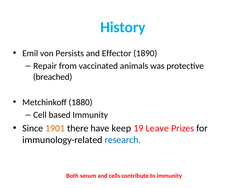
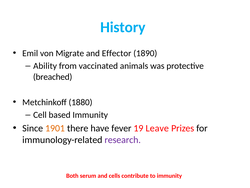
Persists: Persists -> Migrate
Repair: Repair -> Ability
keep: keep -> fever
research colour: blue -> purple
